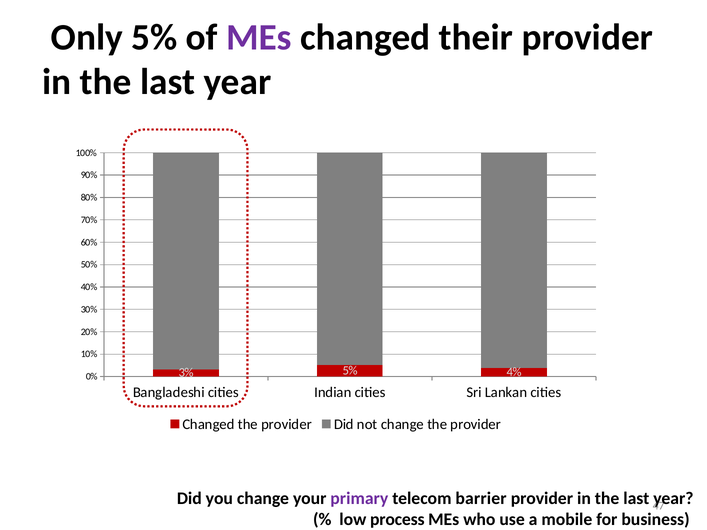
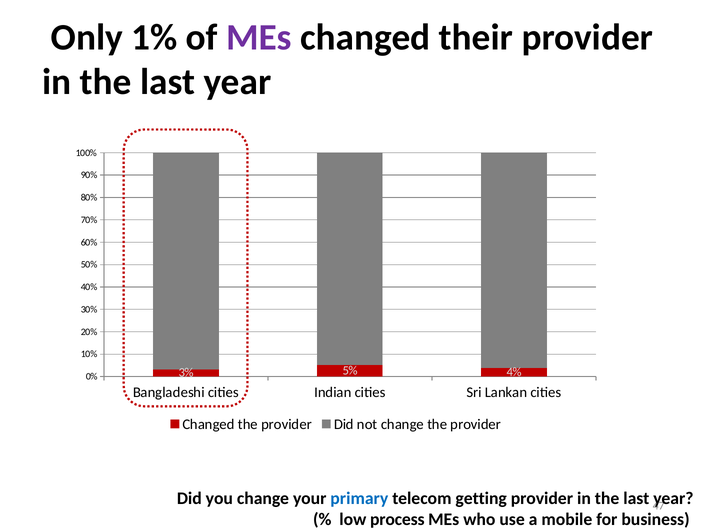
Only 5%: 5% -> 1%
primary colour: purple -> blue
barrier: barrier -> getting
